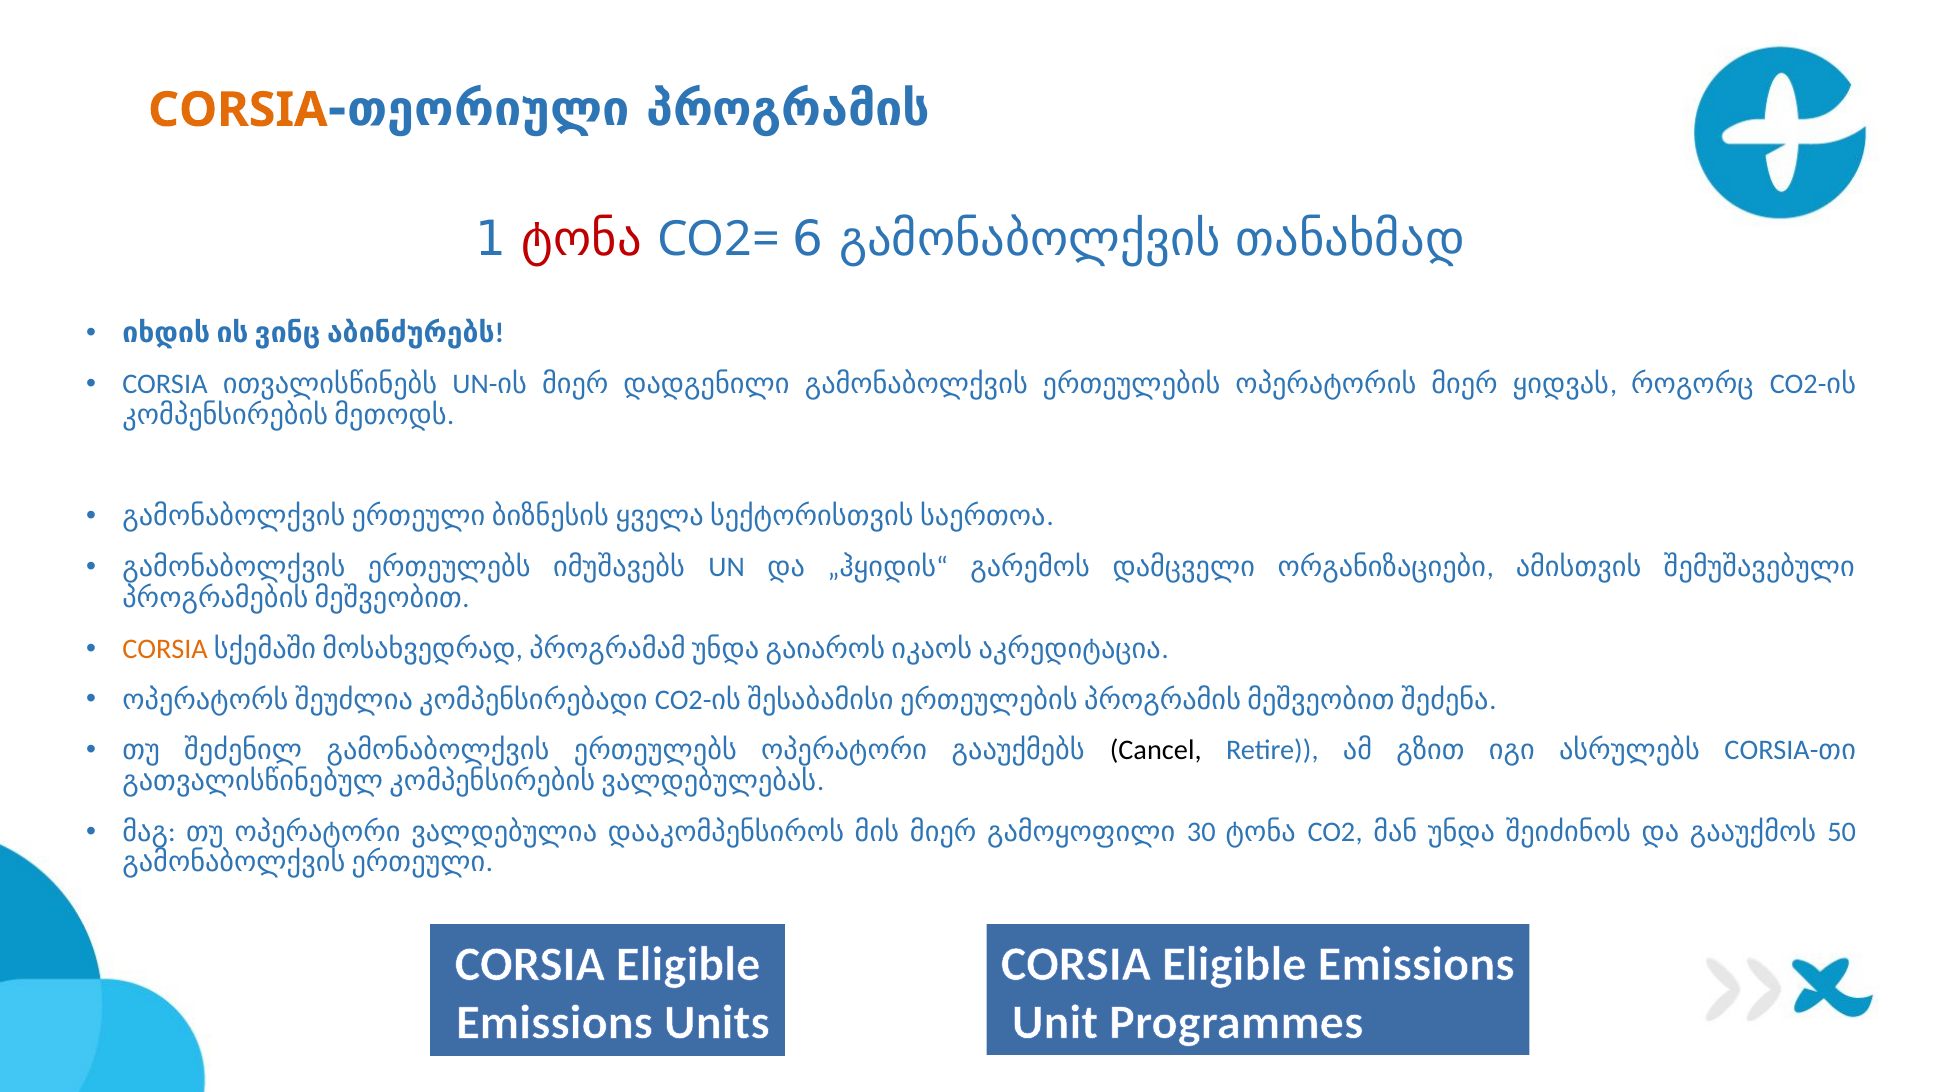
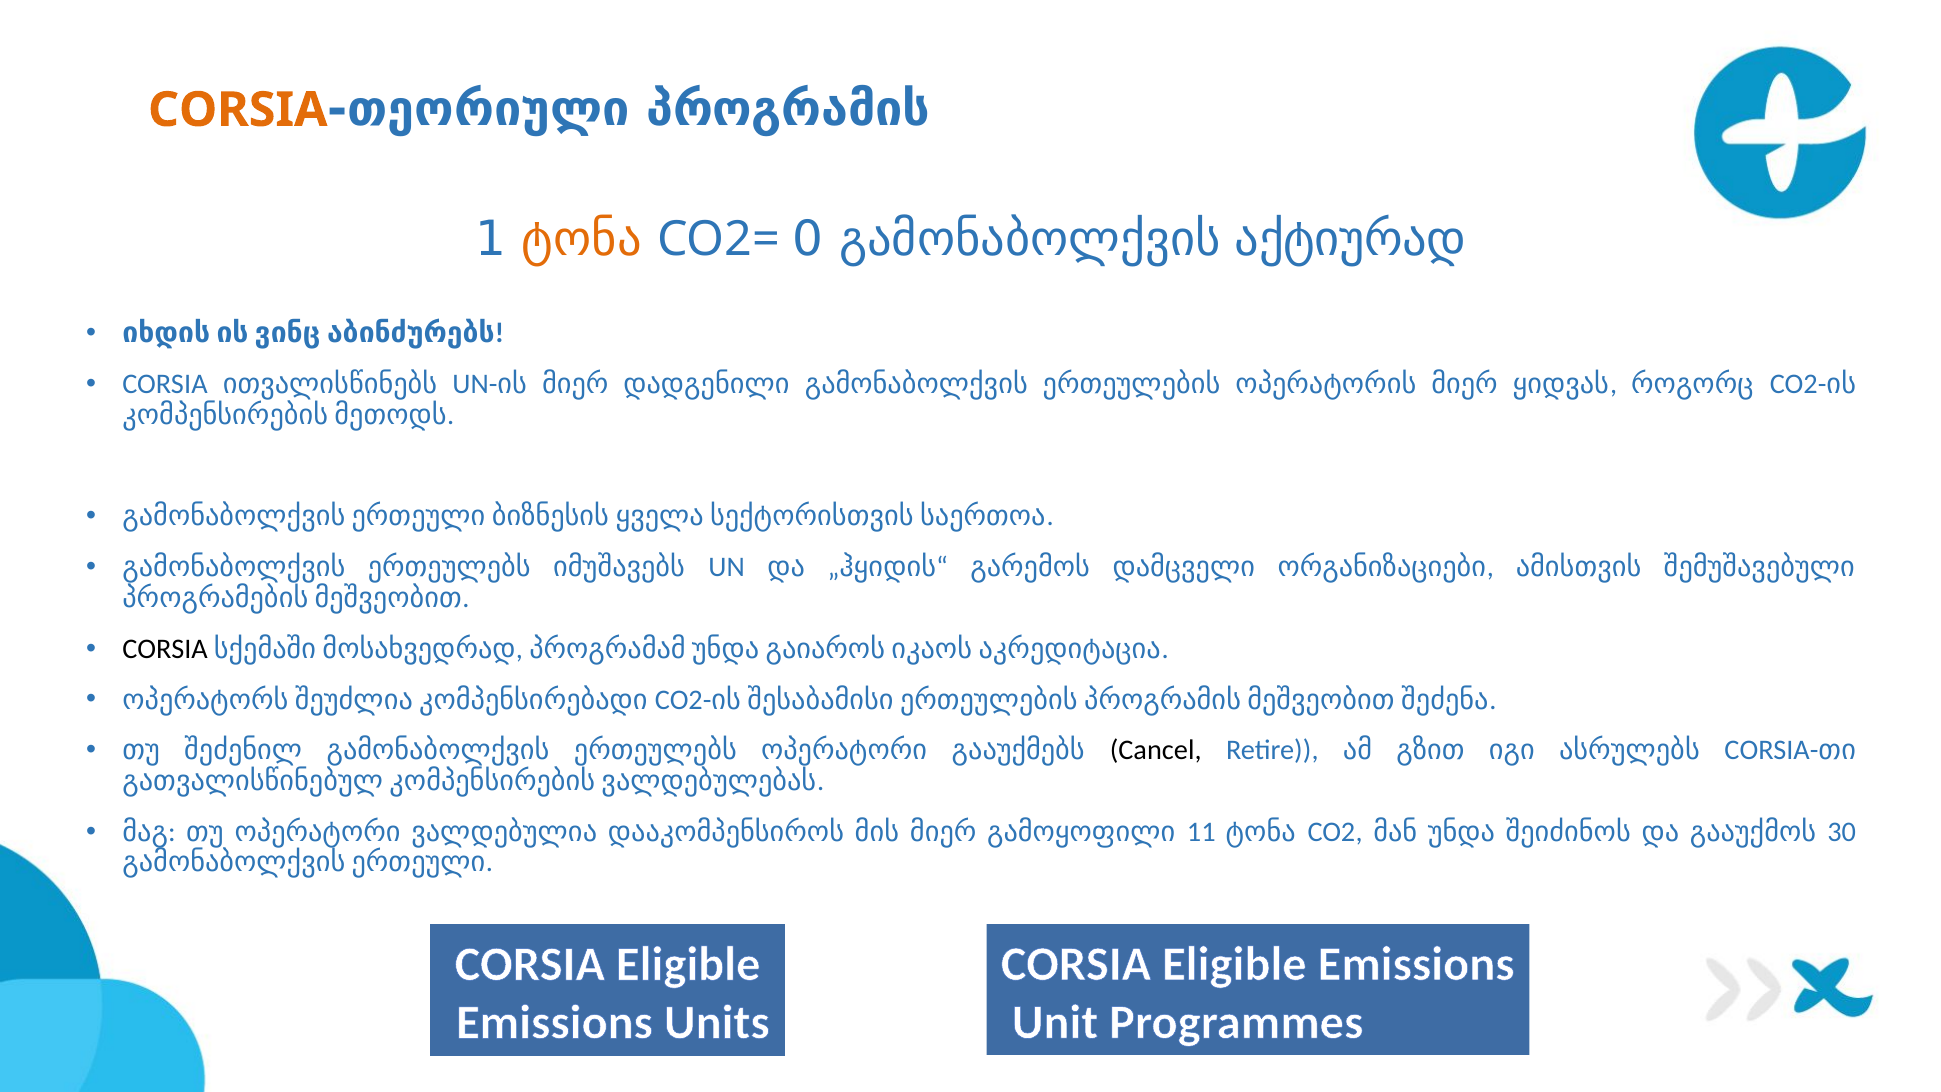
ტონა at (582, 239) colour: red -> orange
6: 6 -> 0
თანახმად: თანახმად -> აქტიურად
CORSIA at (165, 649) colour: orange -> black
30: 30 -> 11
50: 50 -> 30
